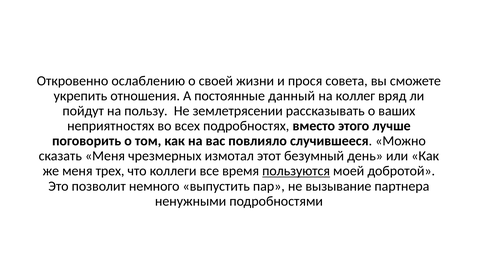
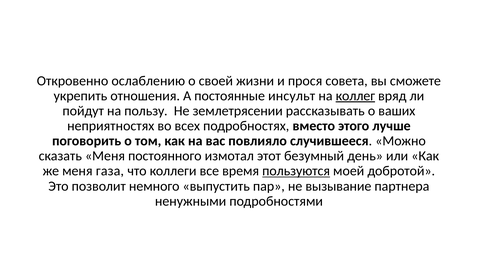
данный: данный -> инсульт
коллег underline: none -> present
чрезмерных: чрезмерных -> постоянного
трех: трех -> газа
